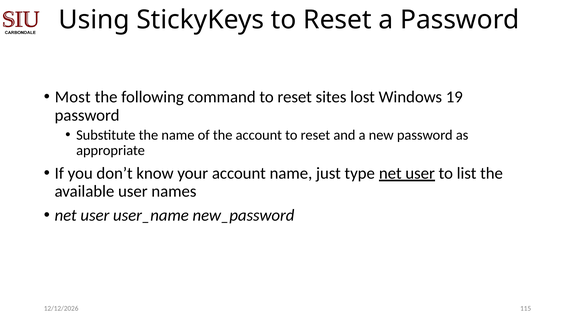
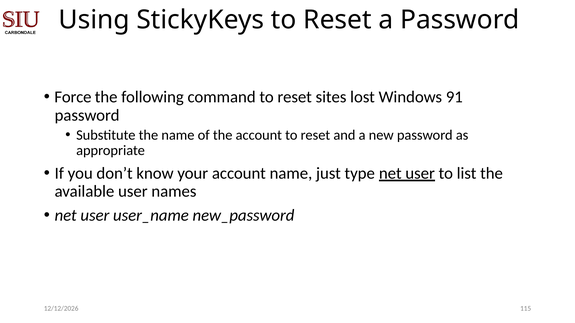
Most: Most -> Force
19: 19 -> 91
